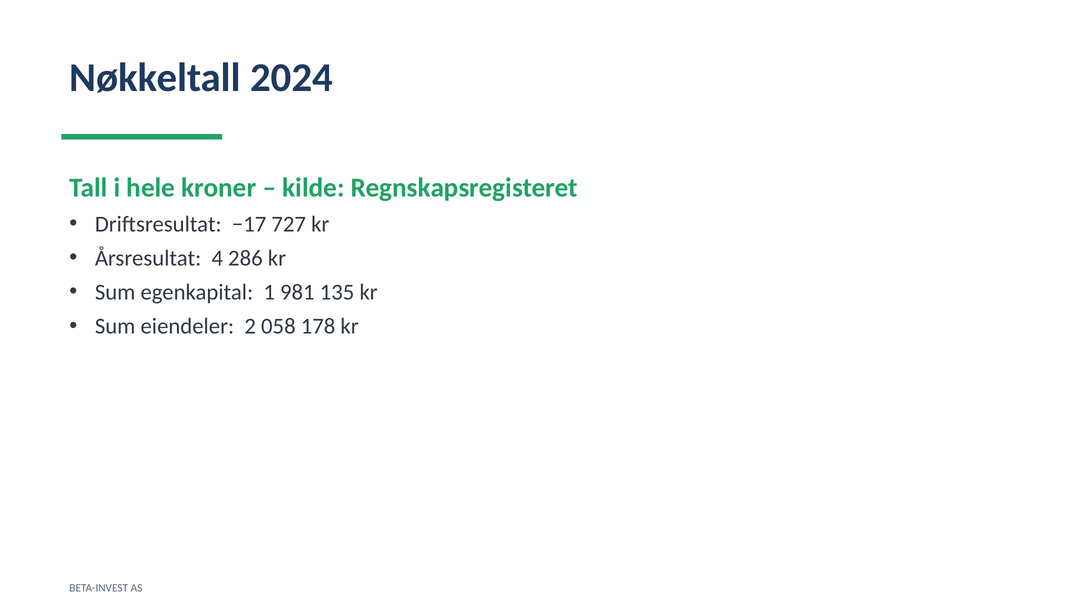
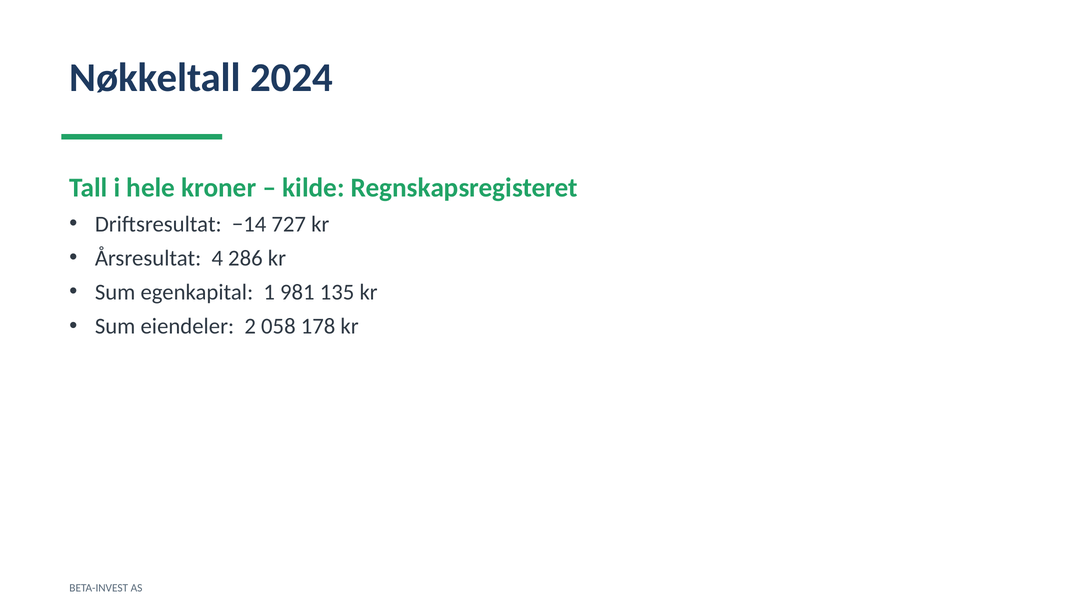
−17: −17 -> −14
